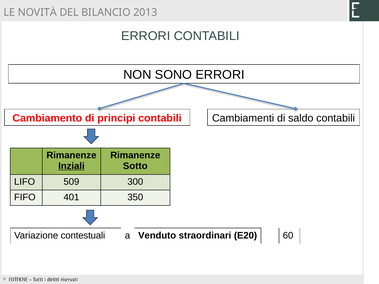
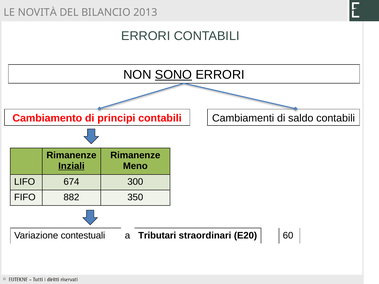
SONO underline: none -> present
Sotto: Sotto -> Meno
509: 509 -> 674
401: 401 -> 882
Venduto: Venduto -> Tributari
